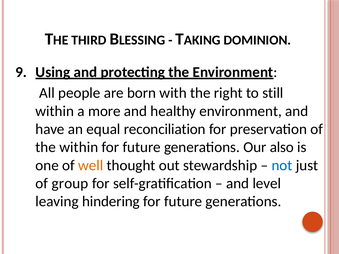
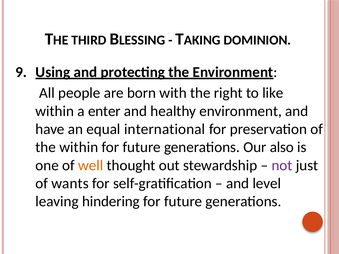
still: still -> like
more: more -> enter
reconciliation: reconciliation -> international
not colour: blue -> purple
group: group -> wants
